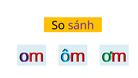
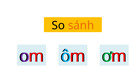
sánh colour: purple -> orange
